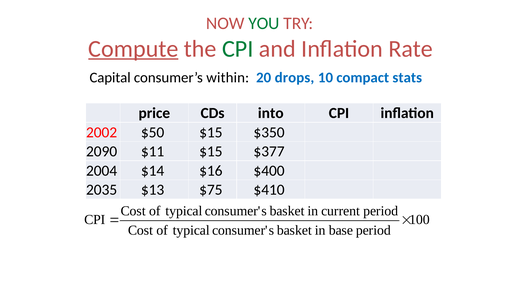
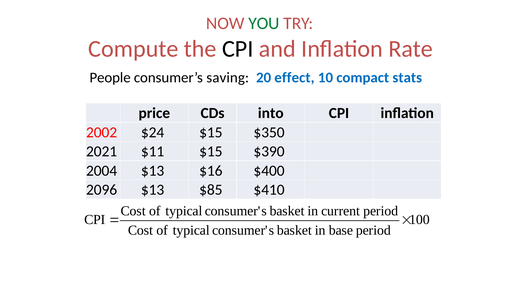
Compute underline: present -> none
CPI at (238, 49) colour: green -> black
Capital: Capital -> People
within: within -> saving
drops: drops -> effect
$50: $50 -> $24
2090: 2090 -> 2021
$377: $377 -> $390
2004 $14: $14 -> $13
2035: 2035 -> 2096
$75: $75 -> $85
